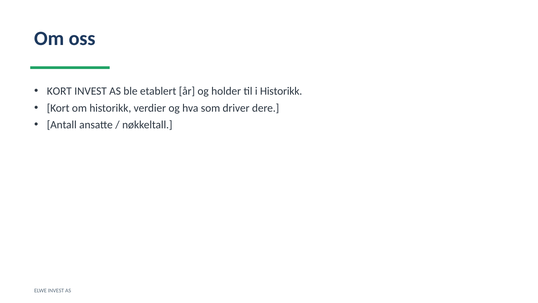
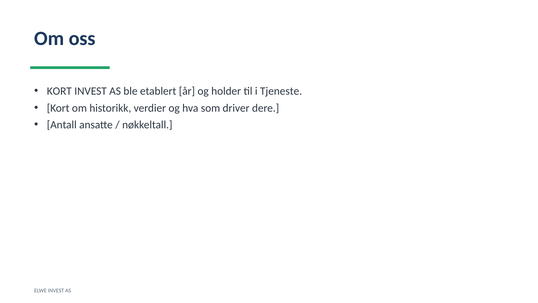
i Historikk: Historikk -> Tjeneste
